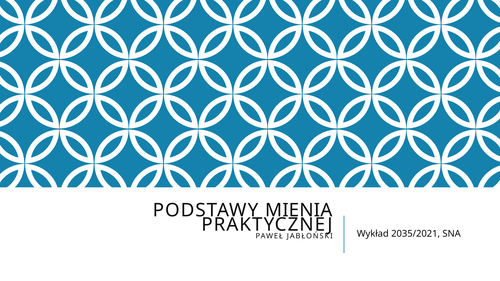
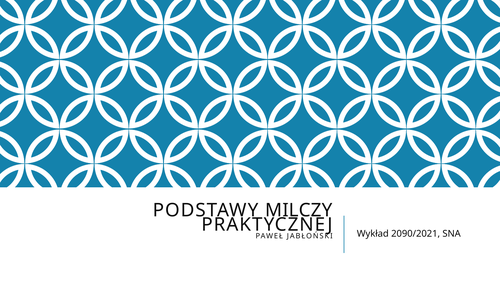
MIENIA: MIENIA -> MILCZY
2035/2021: 2035/2021 -> 2090/2021
